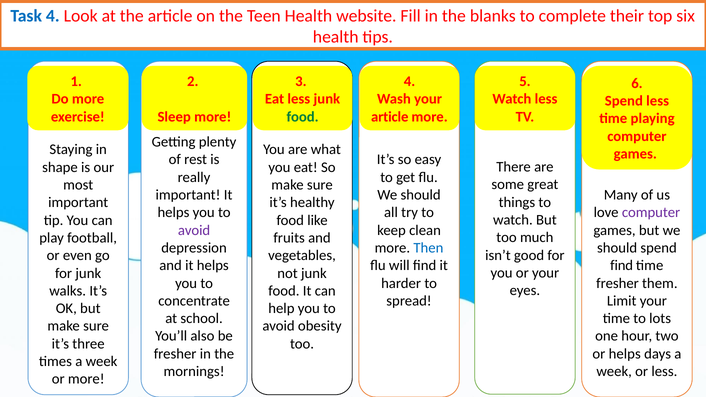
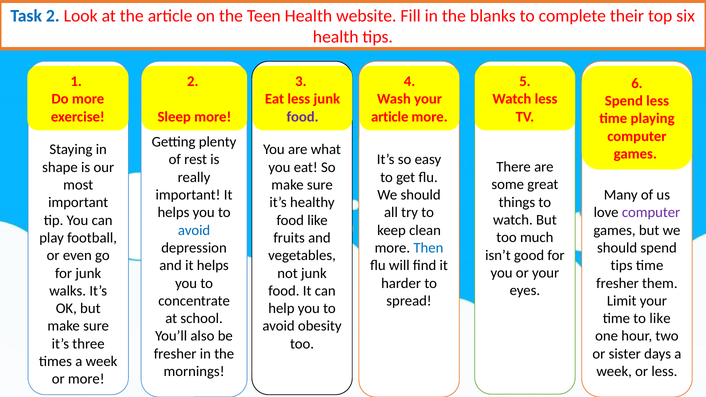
Task 4: 4 -> 2
food at (303, 117) colour: green -> purple
avoid at (194, 230) colour: purple -> blue
find at (622, 266): find -> tips
to lots: lots -> like
or helps: helps -> sister
